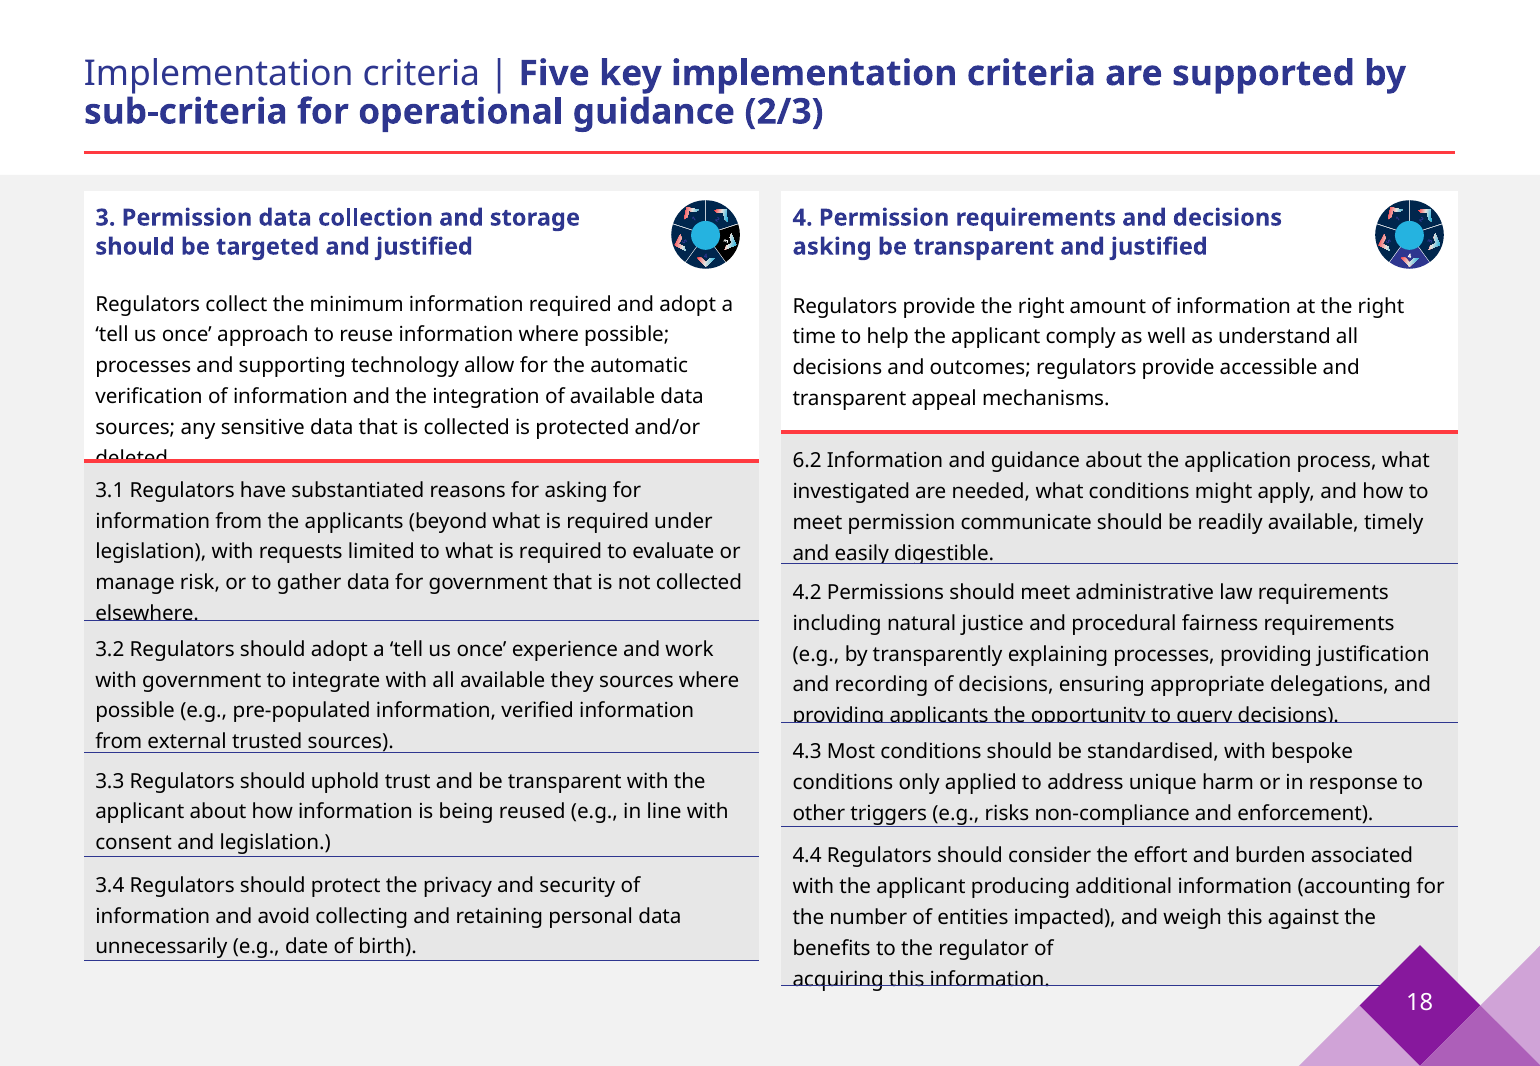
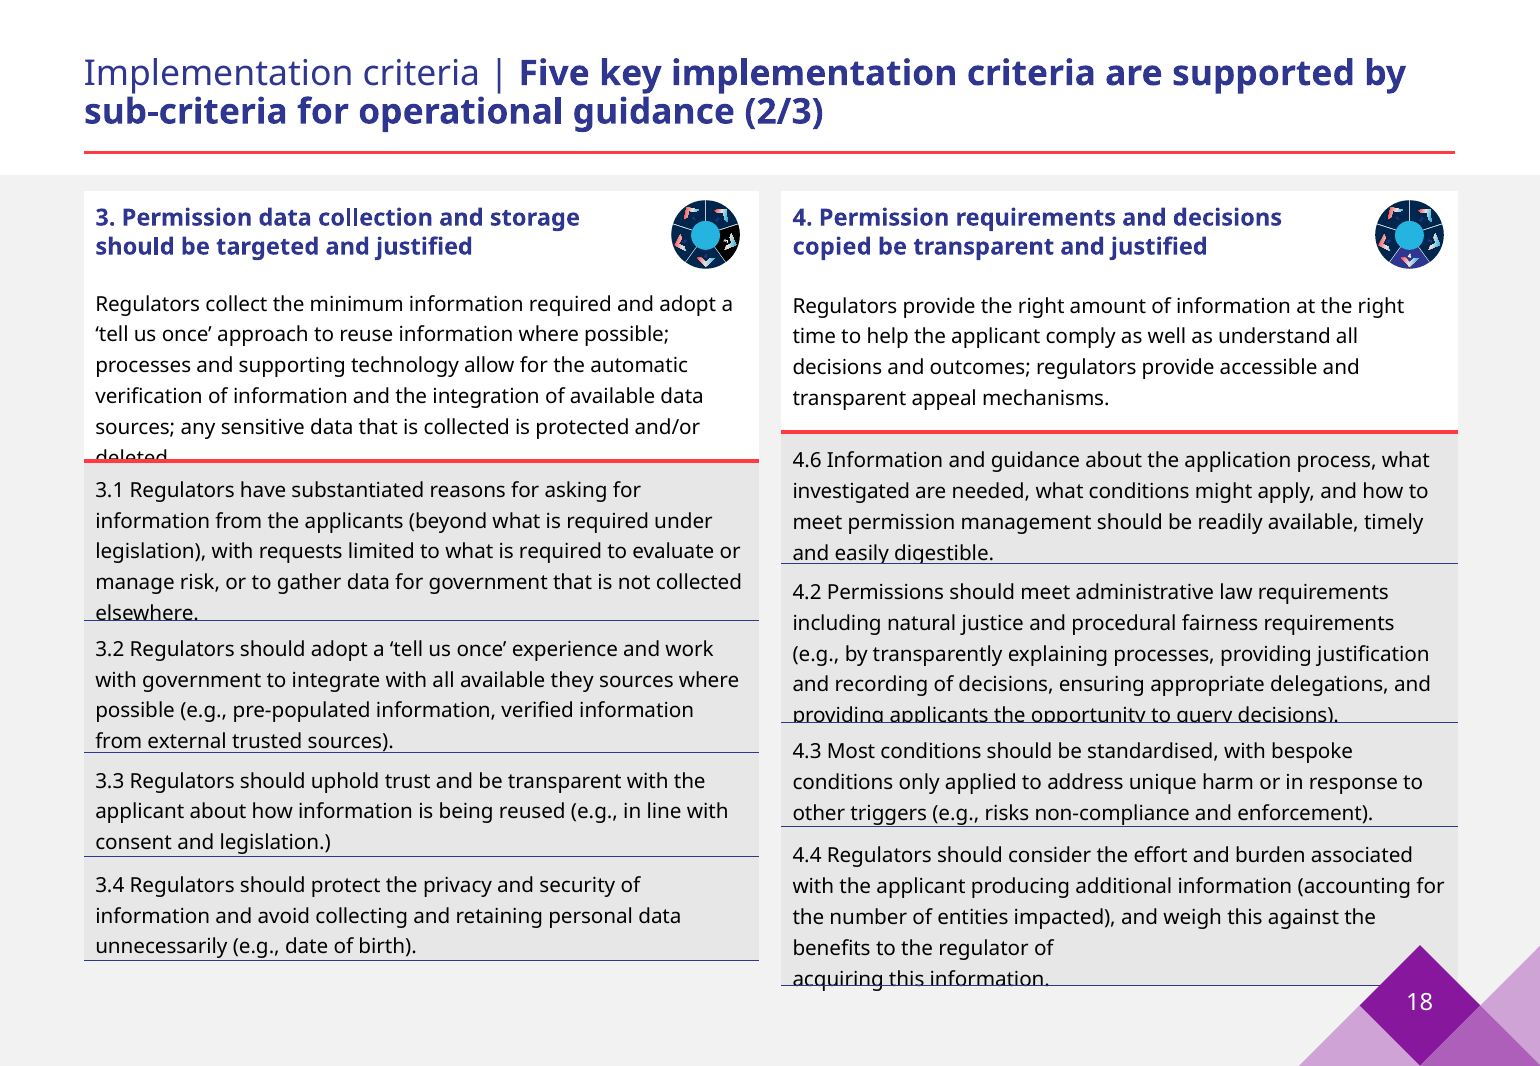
asking at (832, 247): asking -> copied
6.2: 6.2 -> 4.6
communicate: communicate -> management
